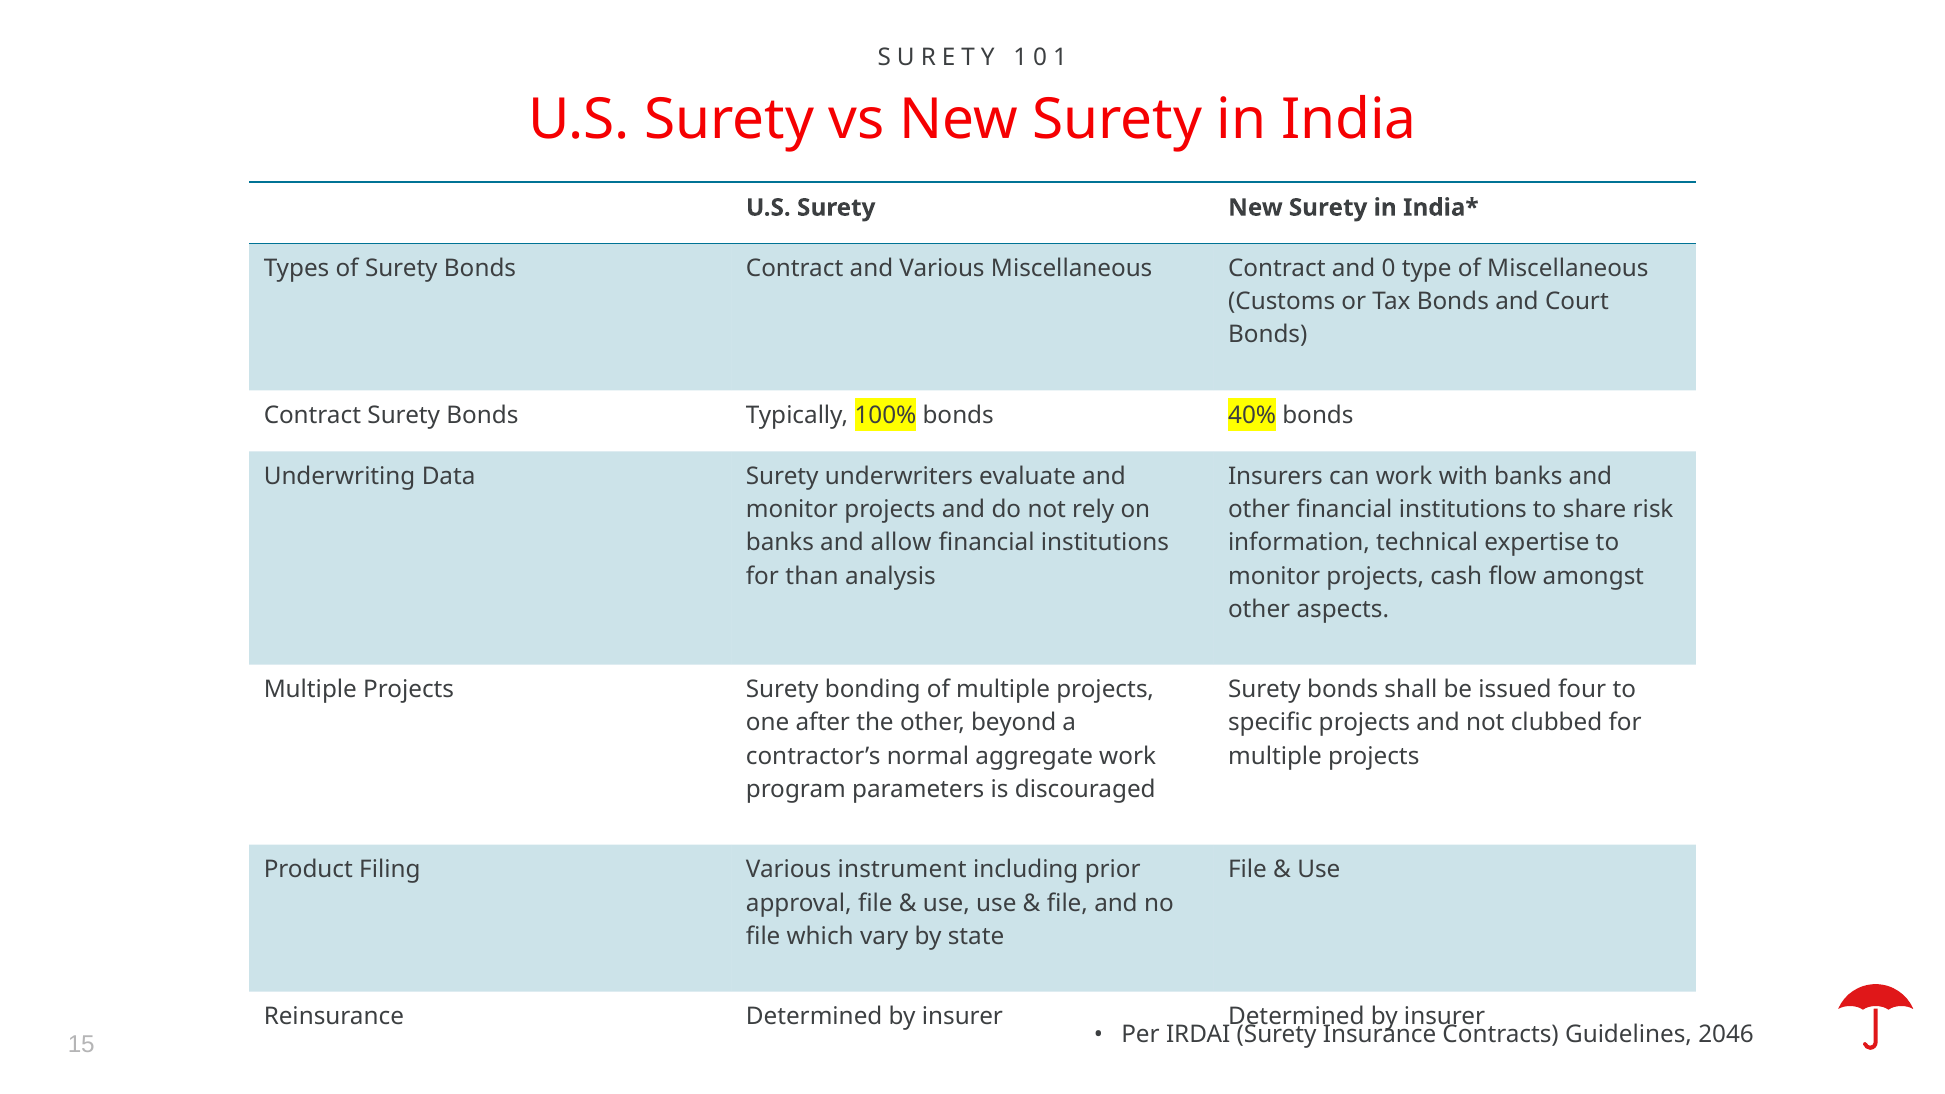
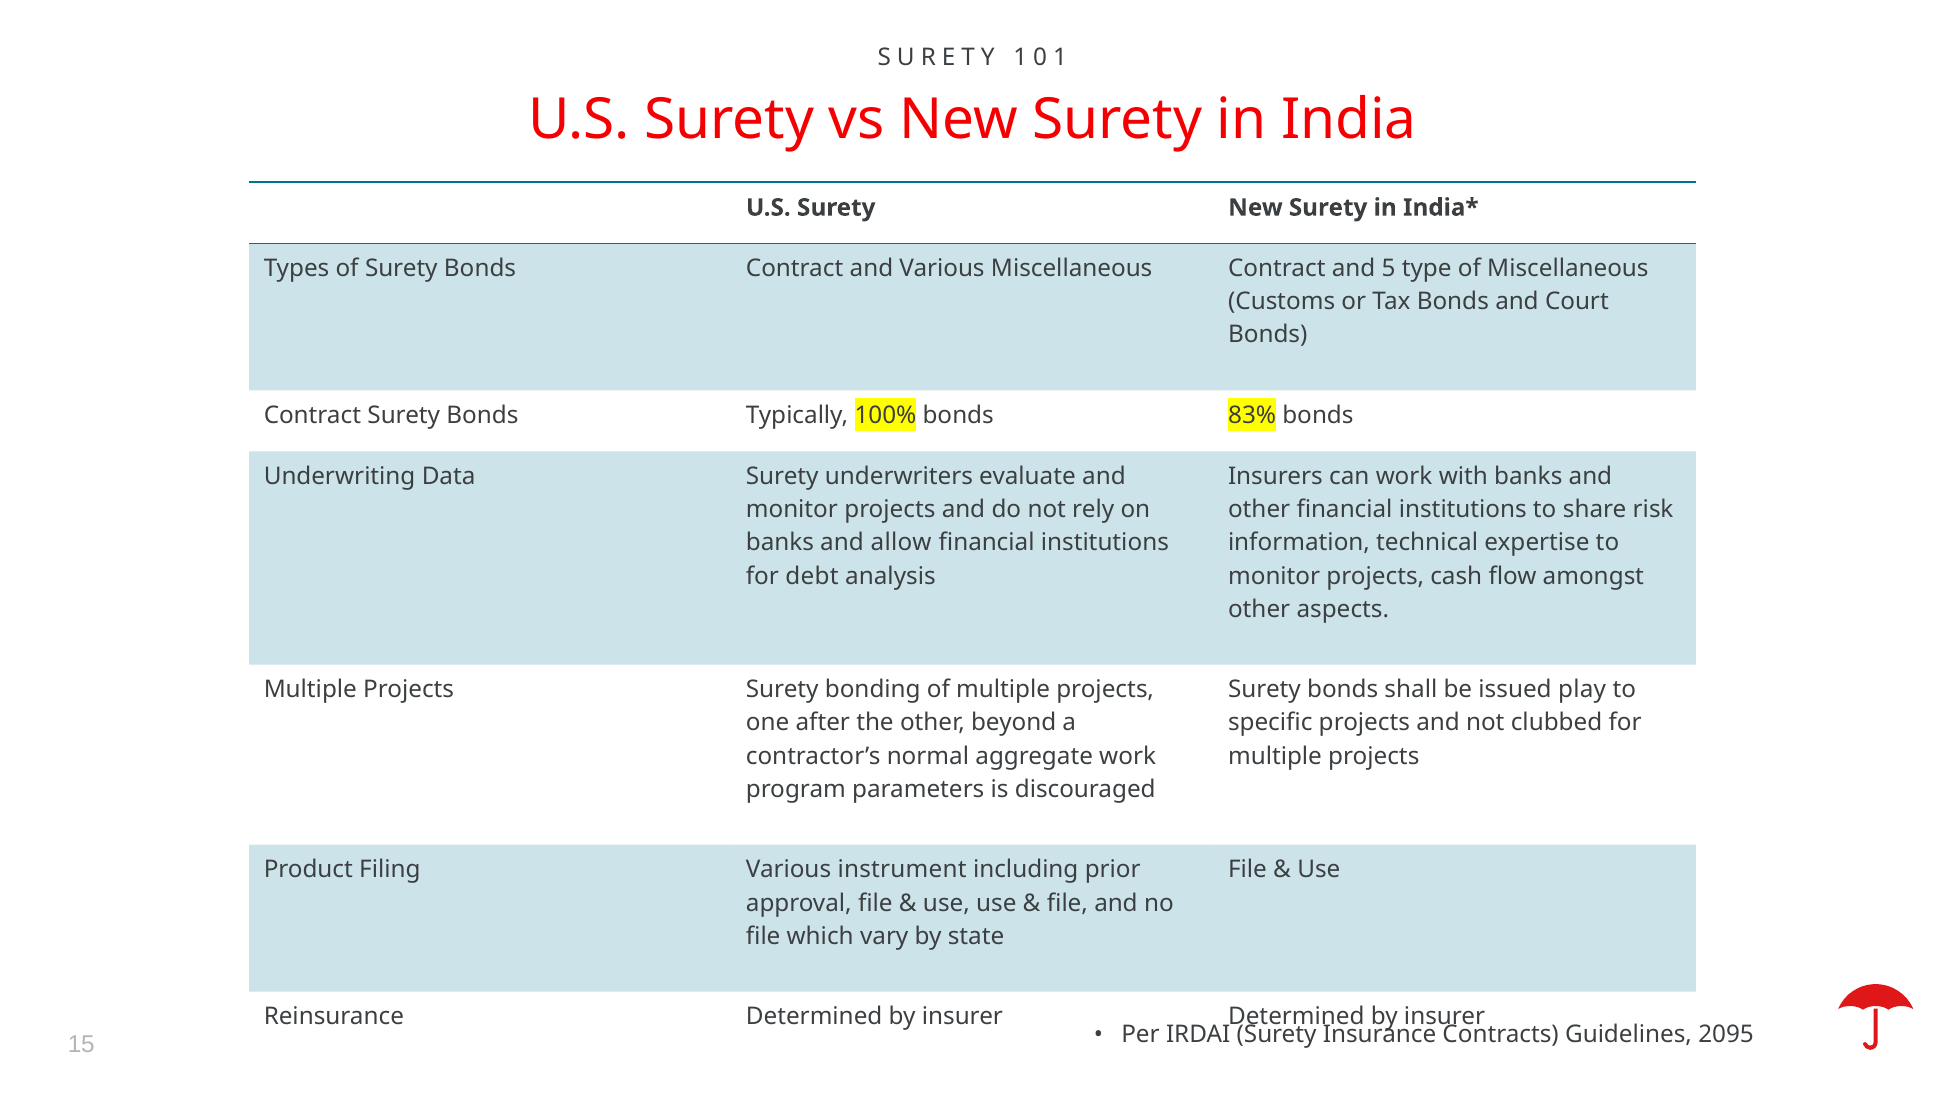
0: 0 -> 5
40%: 40% -> 83%
than: than -> debt
four: four -> play
2046: 2046 -> 2095
